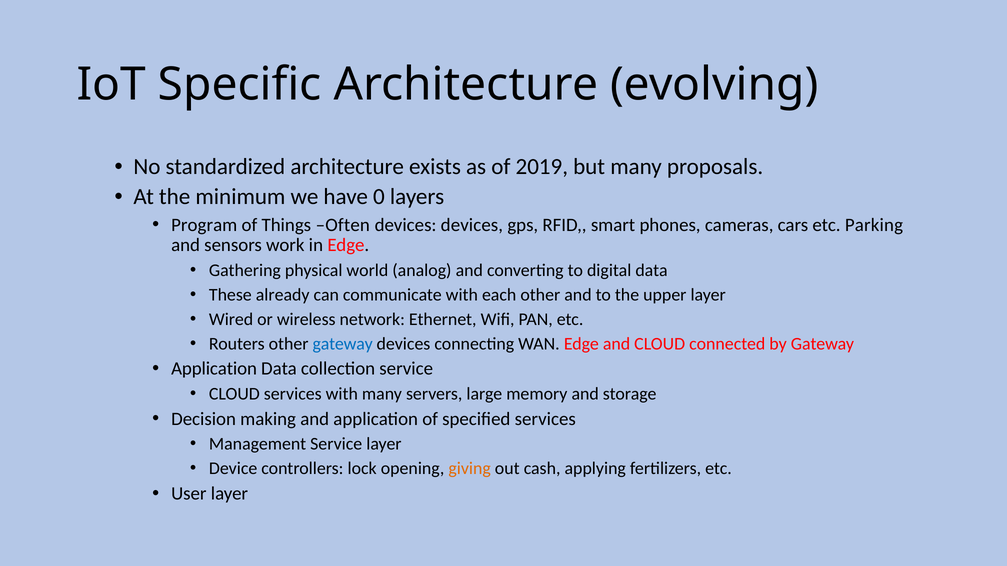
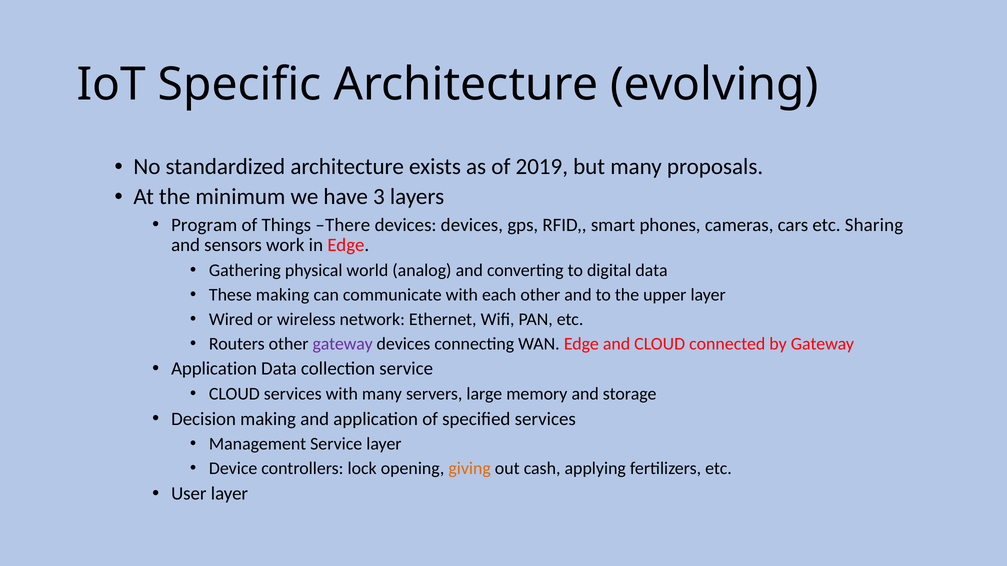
0: 0 -> 3
Often: Often -> There
Parking: Parking -> Sharing
These already: already -> making
gateway at (343, 344) colour: blue -> purple
